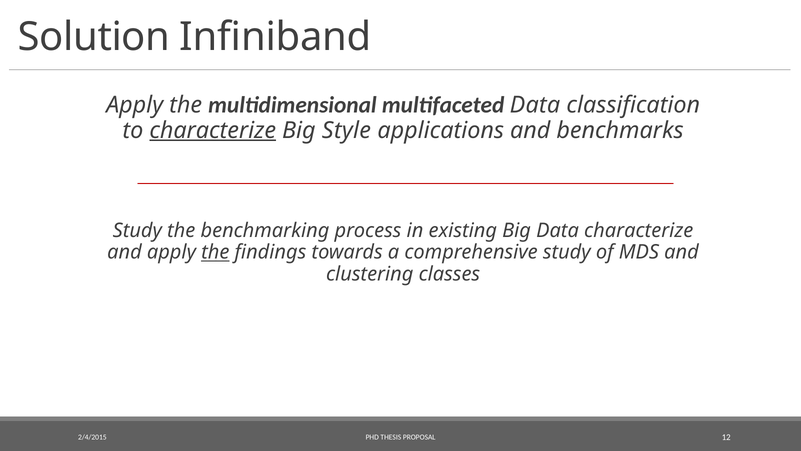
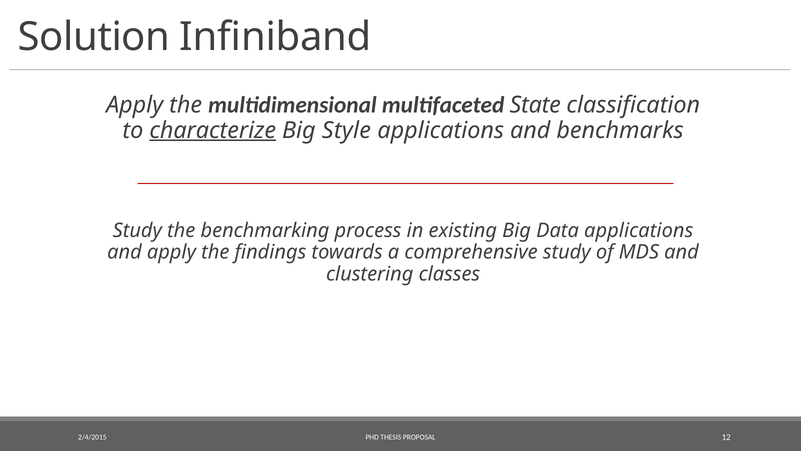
multifaceted Data: Data -> State
Data characterize: characterize -> applications
the at (215, 252) underline: present -> none
